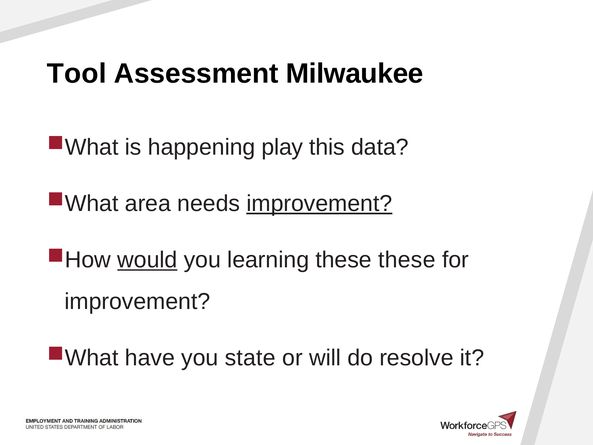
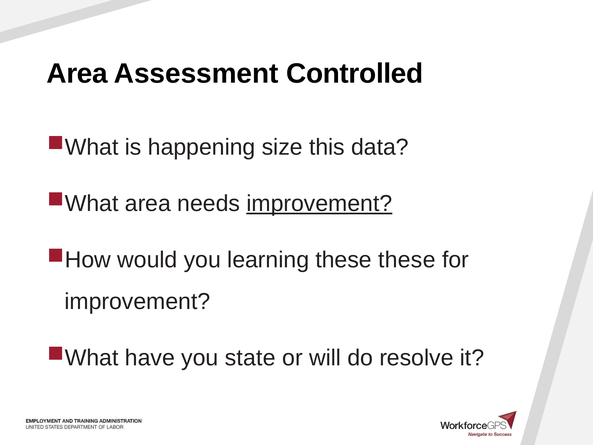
Tool at (77, 74): Tool -> Area
Milwaukee: Milwaukee -> Controlled
play: play -> size
would underline: present -> none
